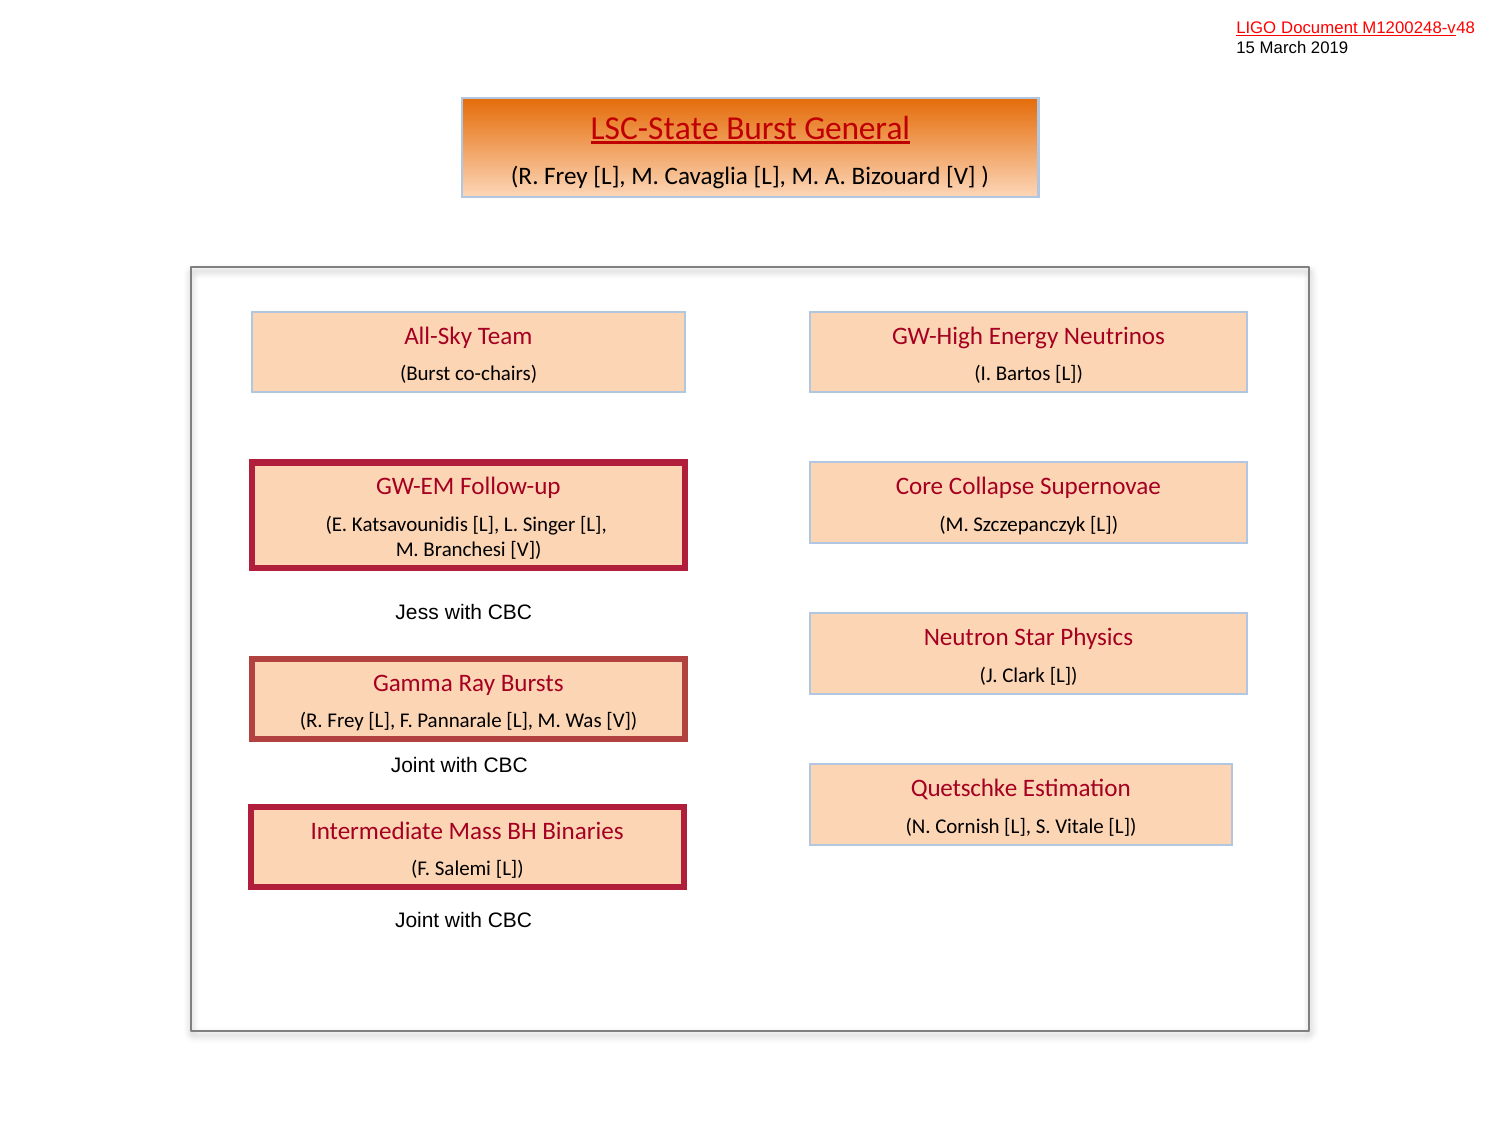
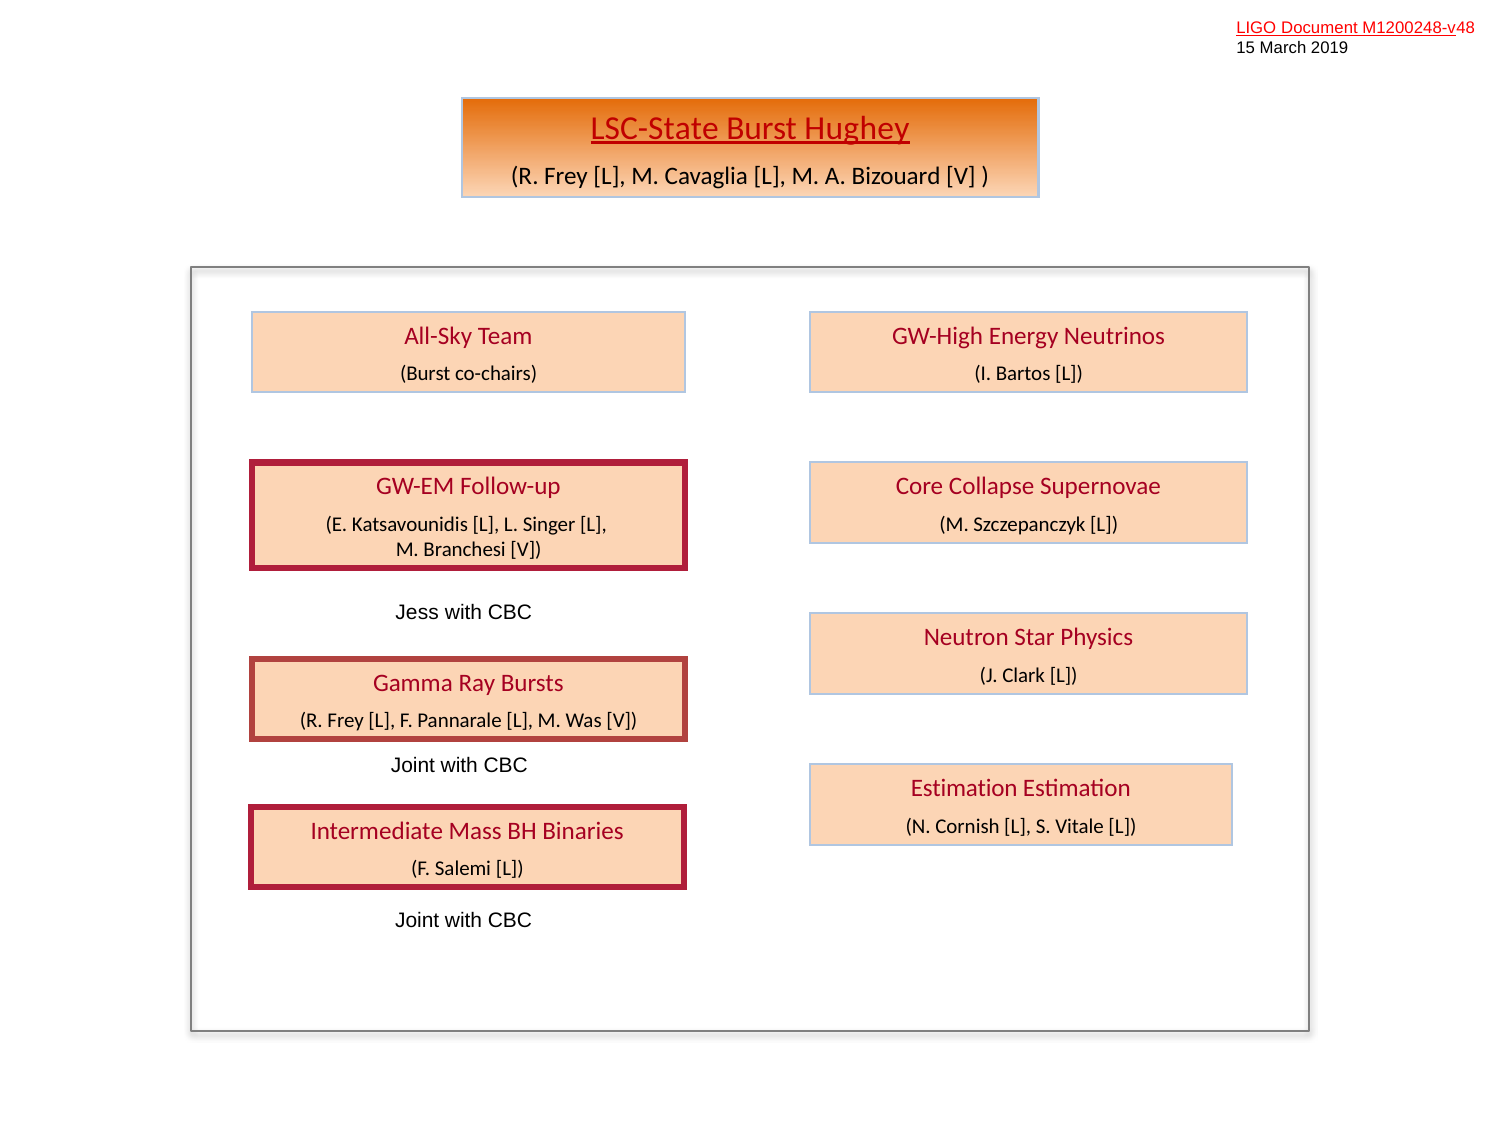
General: General -> Hughey
Quetschke at (964, 788): Quetschke -> Estimation
